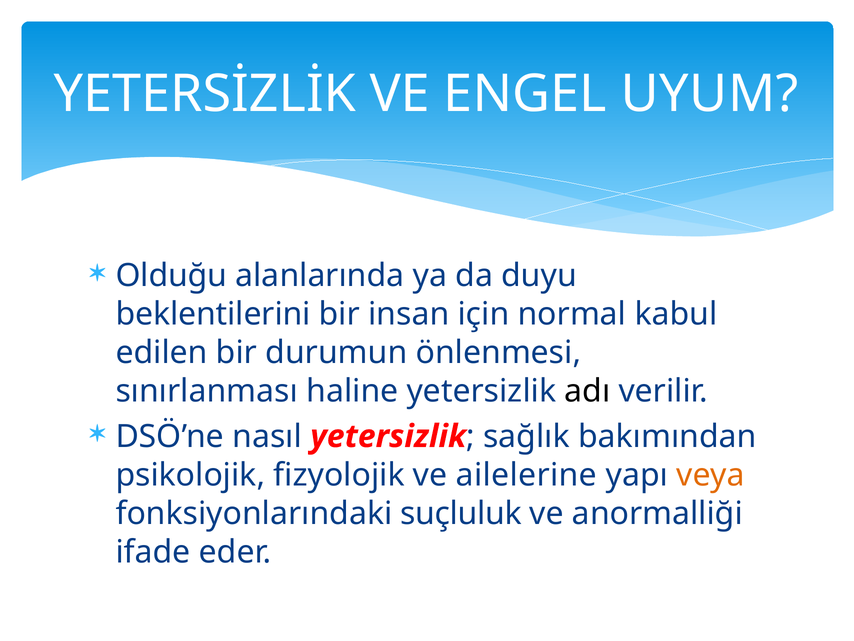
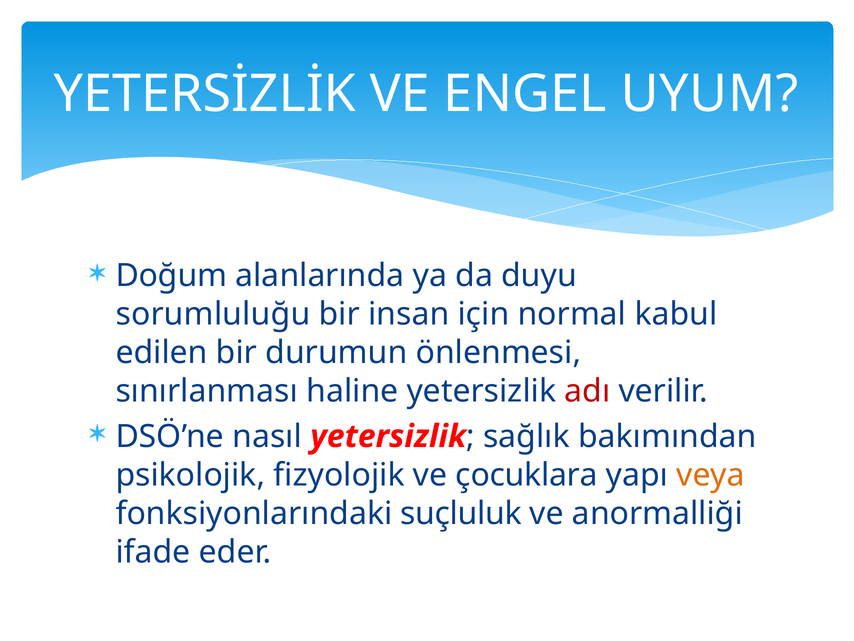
Olduğu: Olduğu -> Doğum
beklentilerini: beklentilerini -> sorumluluğu
adı colour: black -> red
ailelerine: ailelerine -> çocuklara
